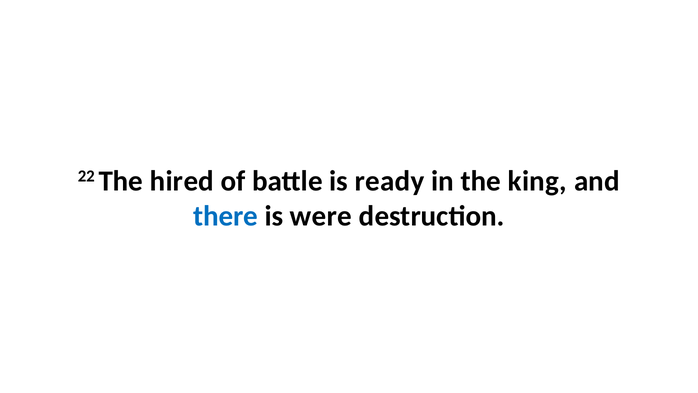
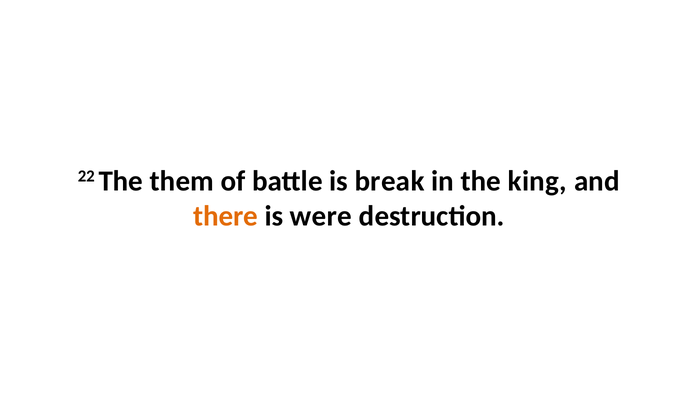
hired: hired -> them
ready: ready -> break
there colour: blue -> orange
